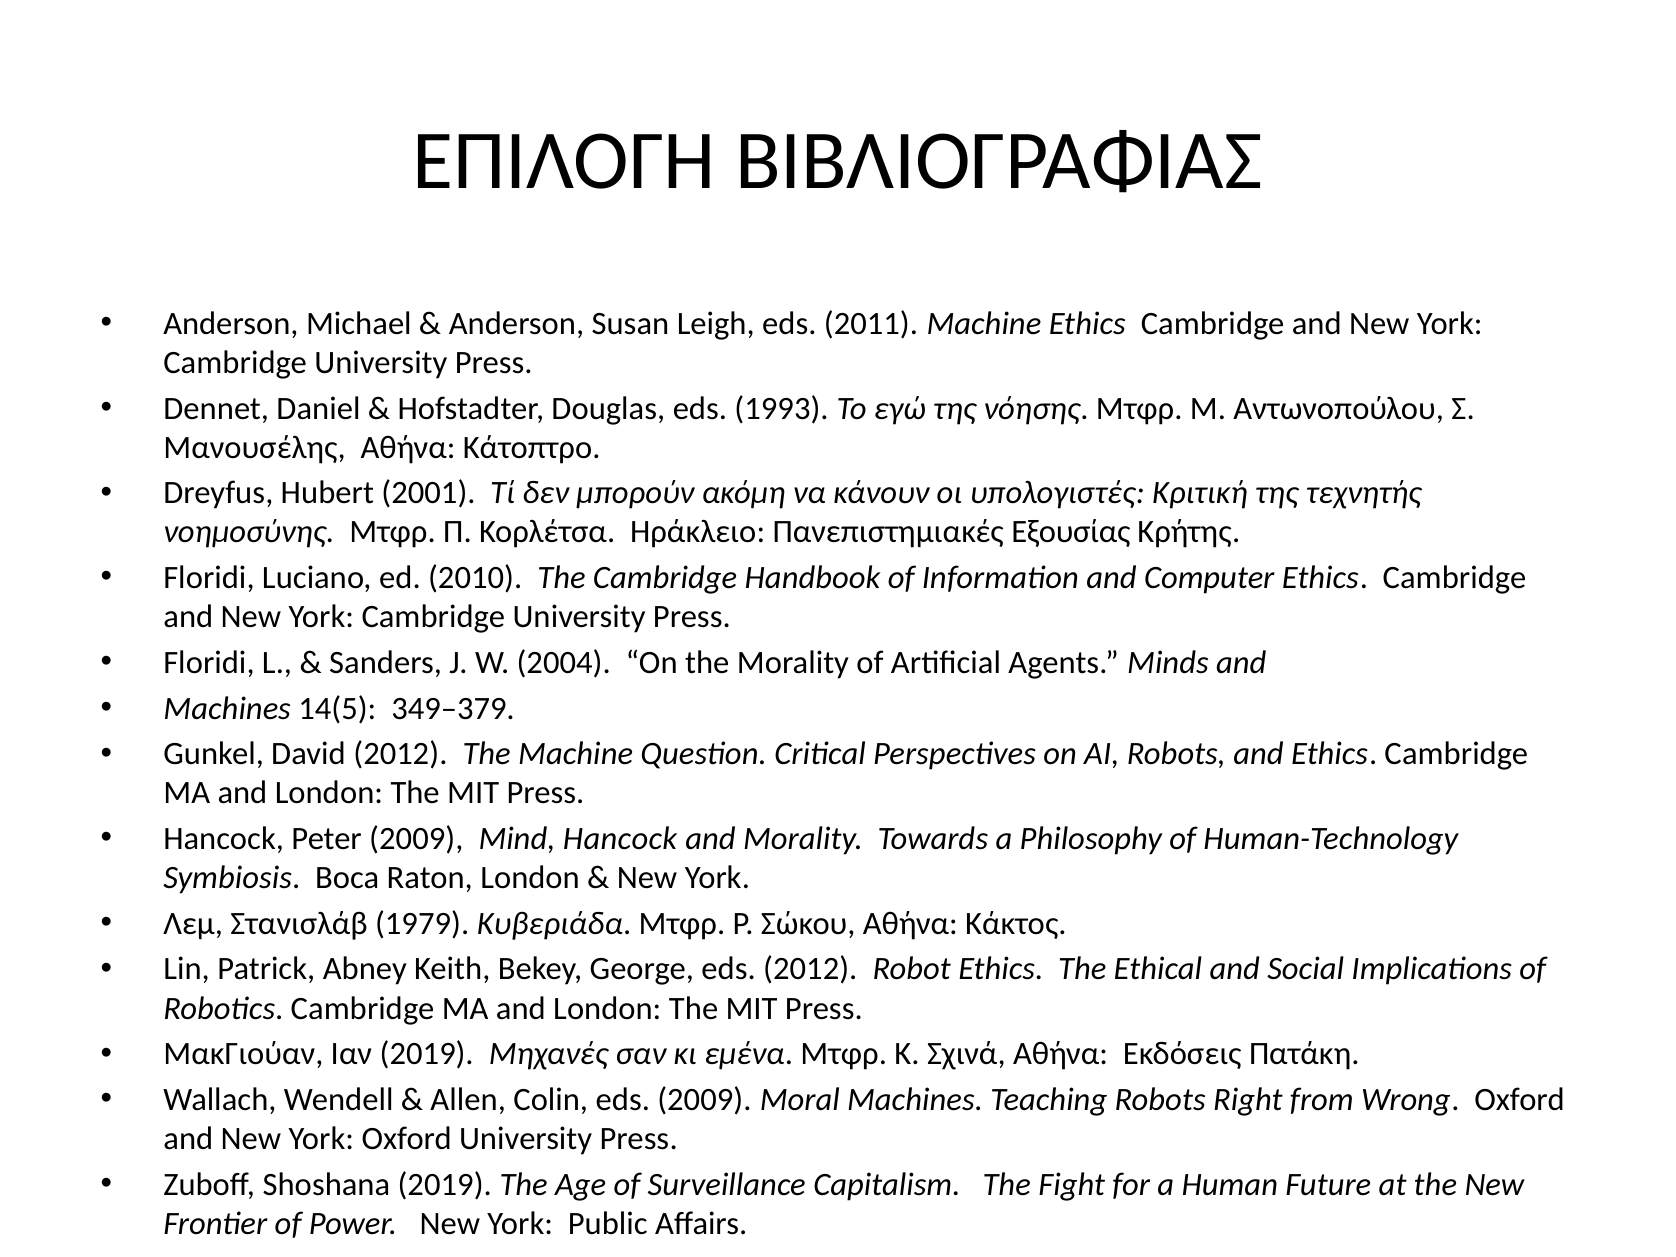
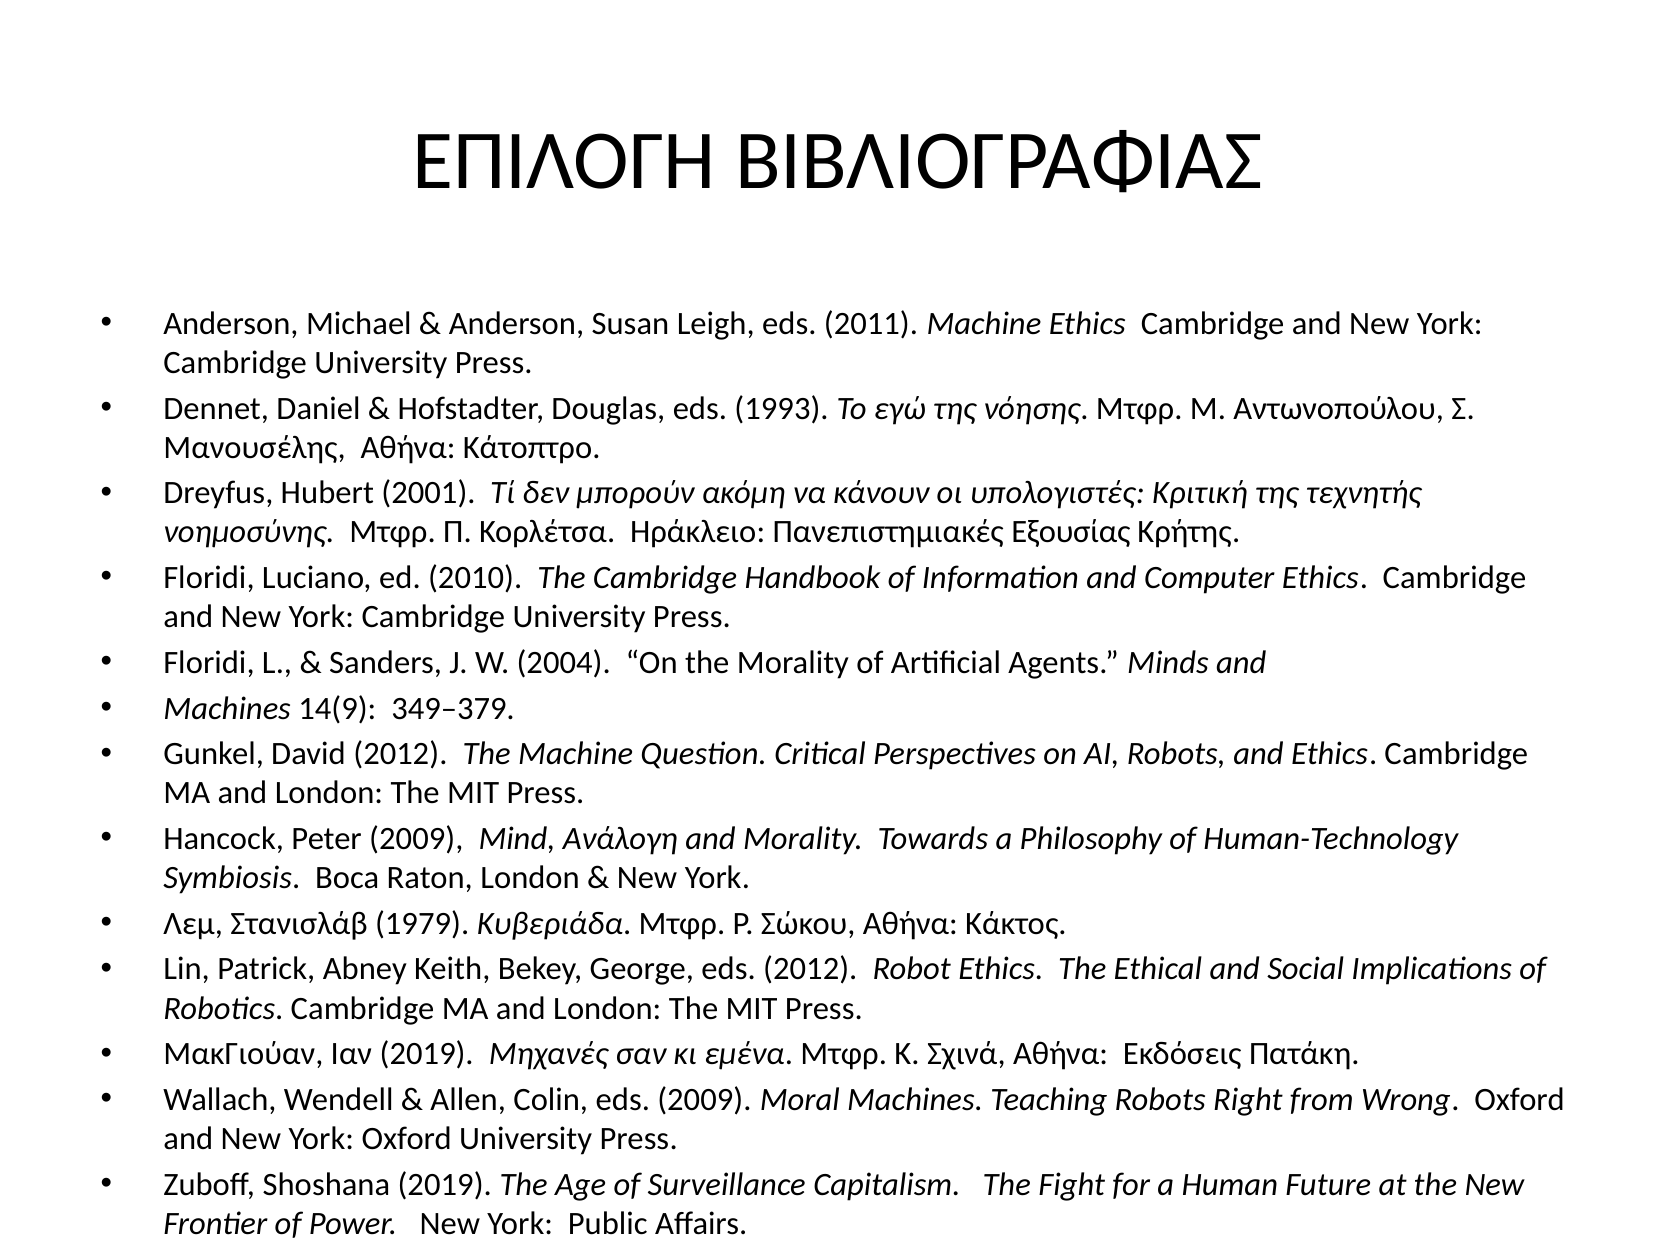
14(5: 14(5 -> 14(9
Mind Hancock: Hancock -> Ανάλογη
